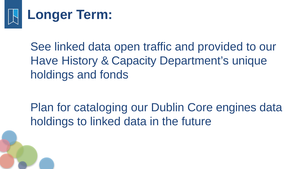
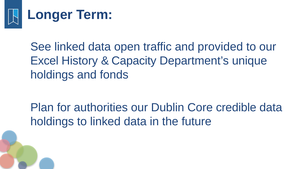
Have: Have -> Excel
cataloging: cataloging -> authorities
engines: engines -> credible
